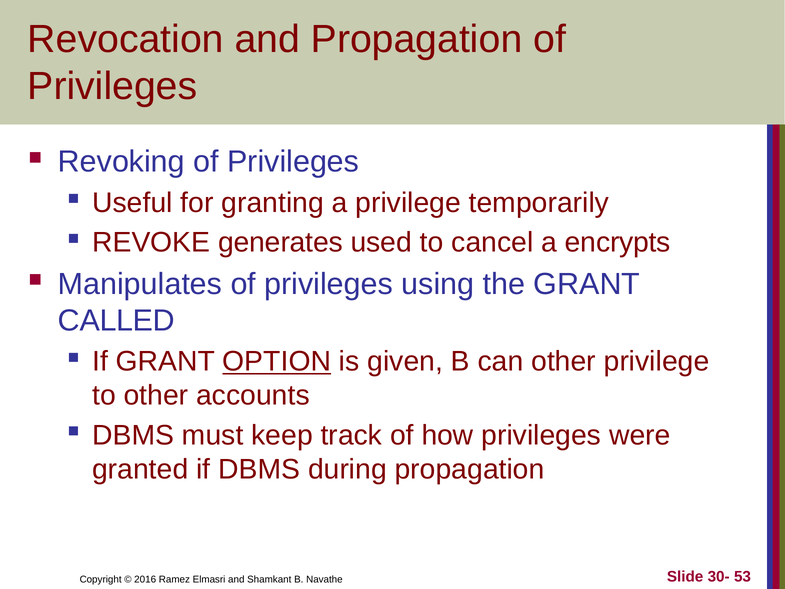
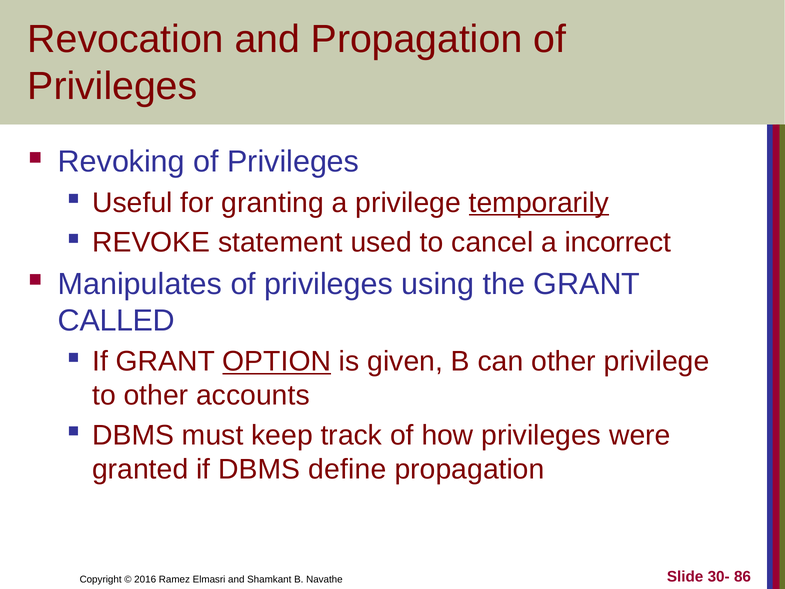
temporarily underline: none -> present
generates: generates -> statement
encrypts: encrypts -> incorrect
during: during -> define
53: 53 -> 86
